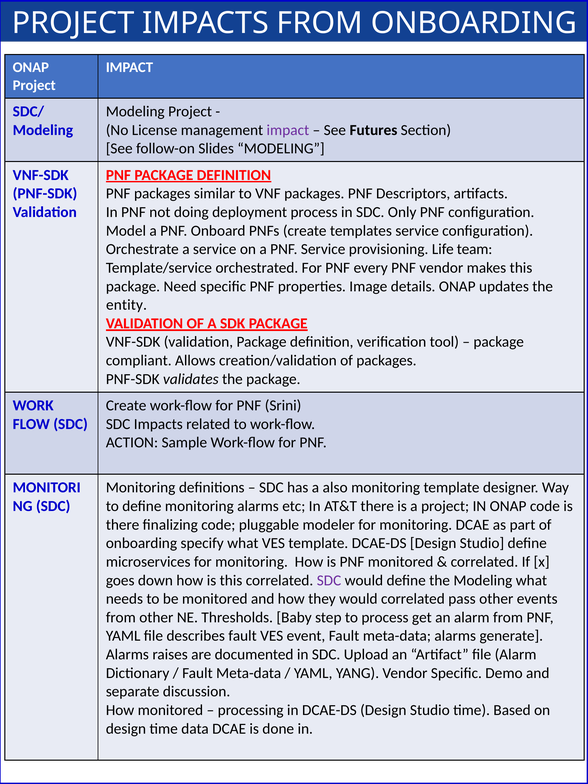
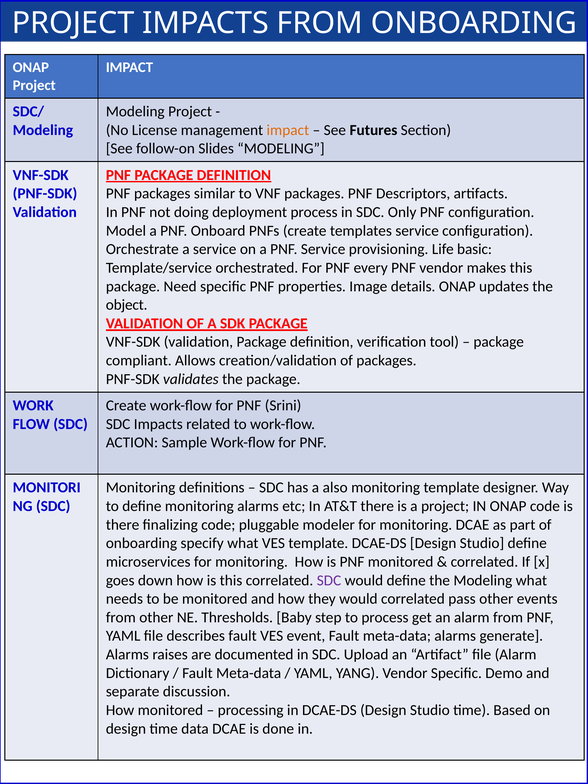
impact at (288, 130) colour: purple -> orange
team: team -> basic
entity: entity -> object
